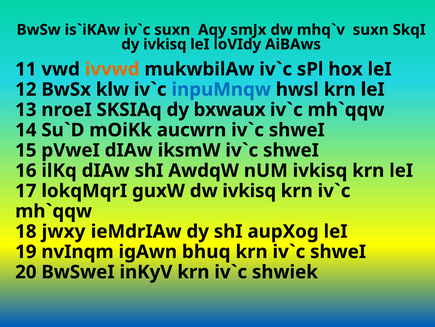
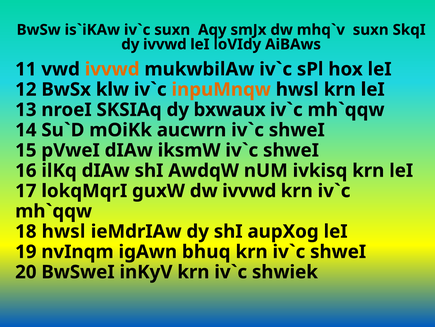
dy ivkisq: ivkisq -> ivvwd
inpuMnqw colour: blue -> orange
dw ivkisq: ivkisq -> ivvwd
18 jwxy: jwxy -> hwsl
